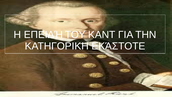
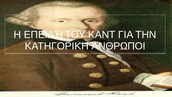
ΕΚΆΣΤΟΤΕ: ΕΚΆΣΤΟΤΕ -> ΆΝΘΡΩΠΟΙ
